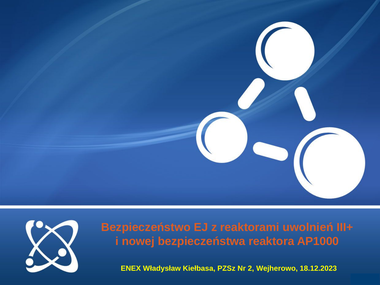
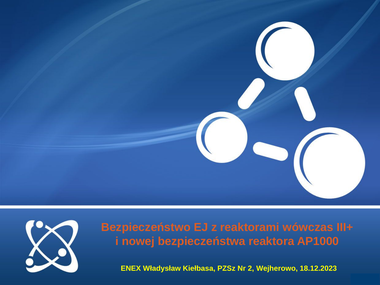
uwolnień: uwolnień -> wówczas
